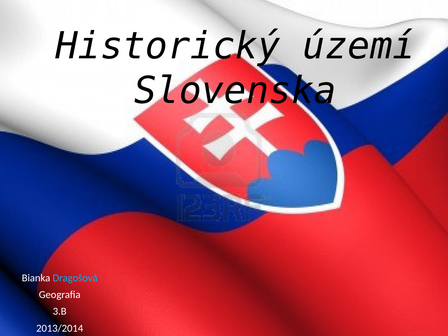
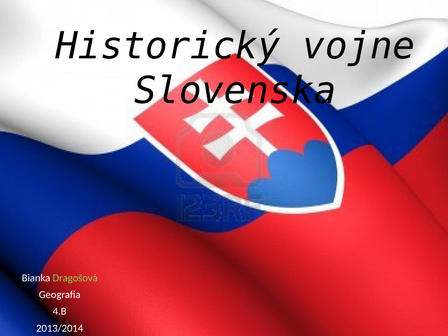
území: území -> vojne
Dragošová colour: light blue -> light green
3.B: 3.B -> 4.B
